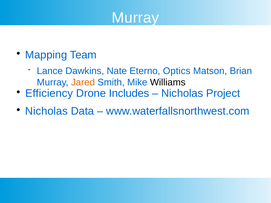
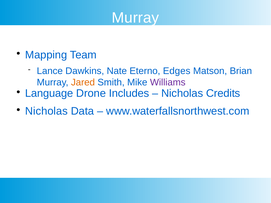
Optics: Optics -> Edges
Williams colour: black -> purple
Efficiency: Efficiency -> Language
Project: Project -> Credits
